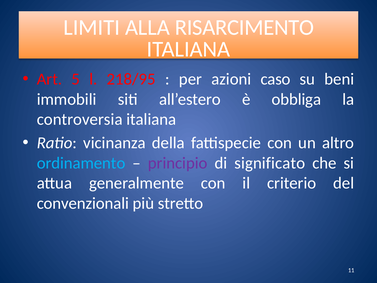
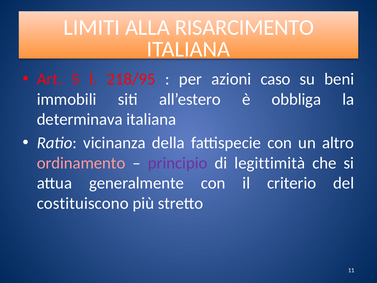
controversia: controversia -> determinava
ordinamento colour: light blue -> pink
significato: significato -> legittimità
convenzionali: convenzionali -> costituiscono
